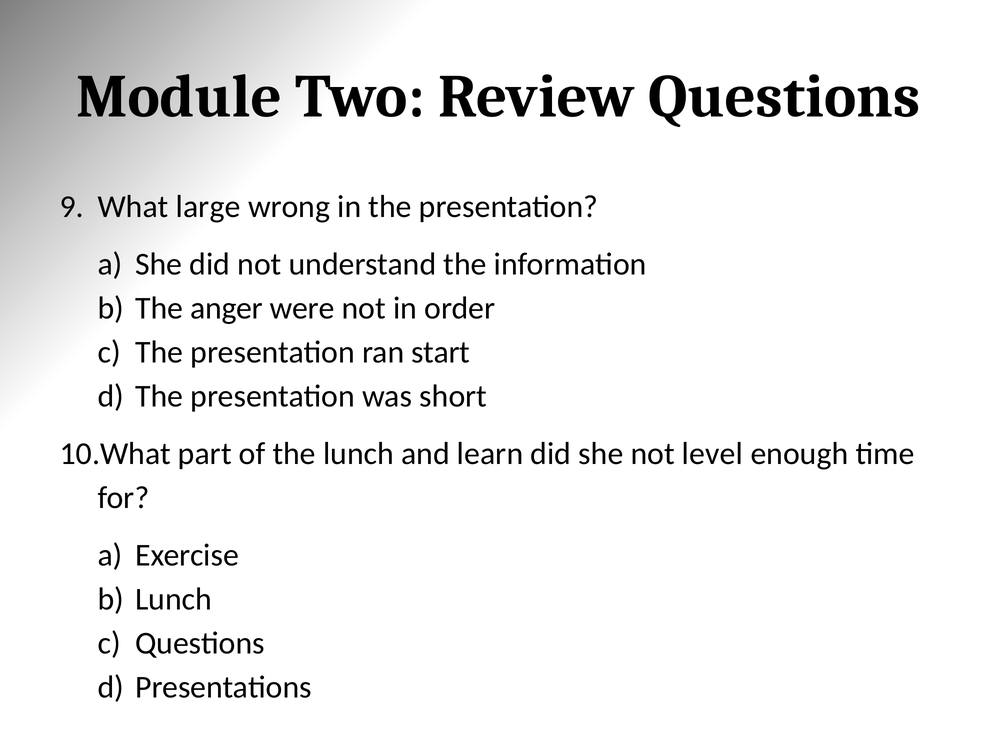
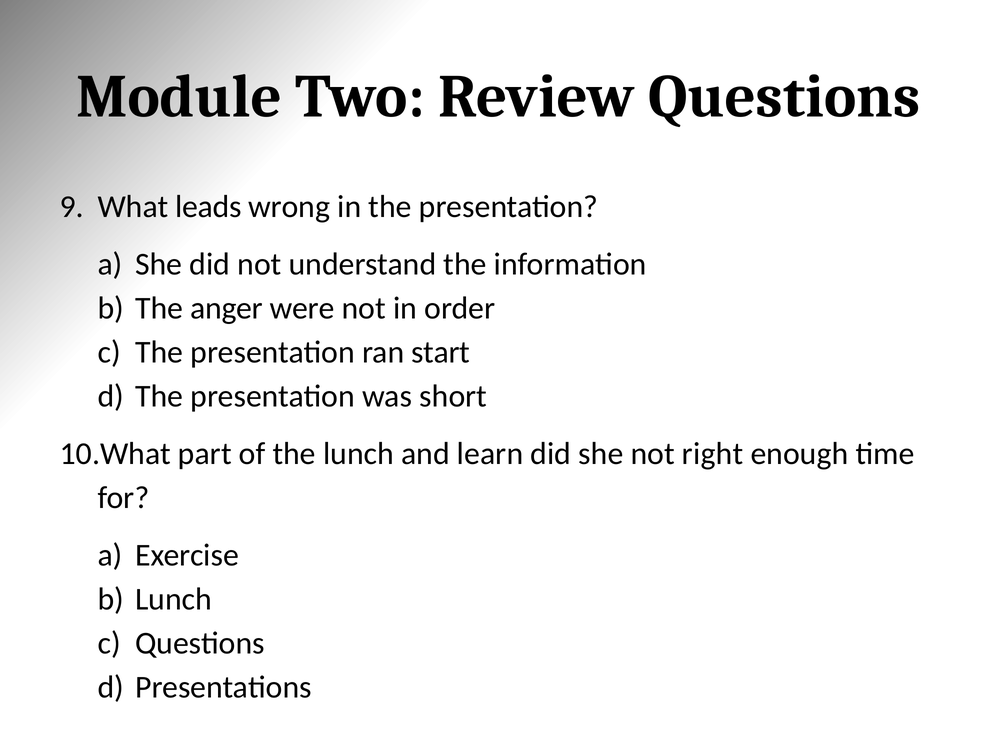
large: large -> leads
level: level -> right
